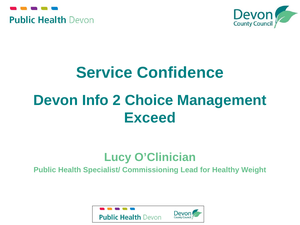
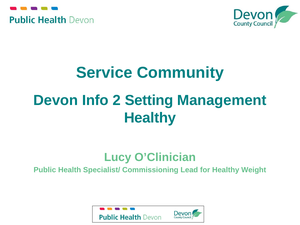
Confidence: Confidence -> Community
Choice: Choice -> Setting
Exceed at (150, 118): Exceed -> Healthy
